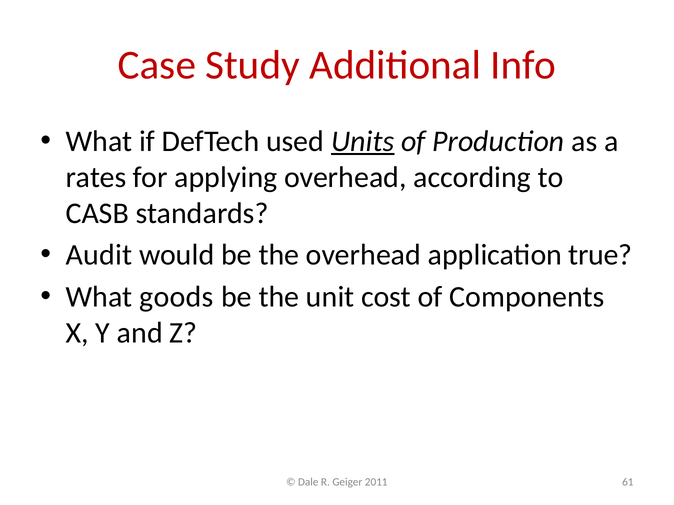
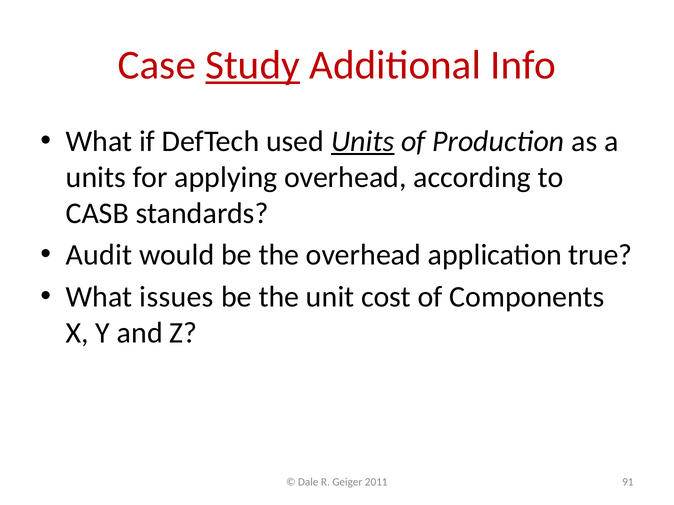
Study underline: none -> present
rates at (96, 177): rates -> units
goods: goods -> issues
61: 61 -> 91
